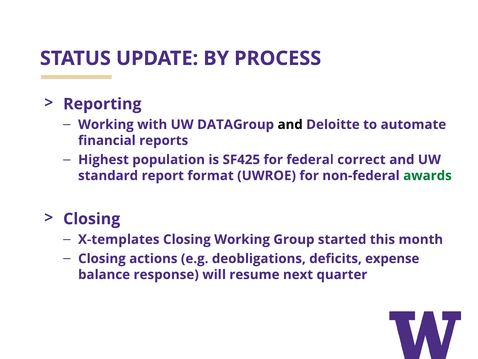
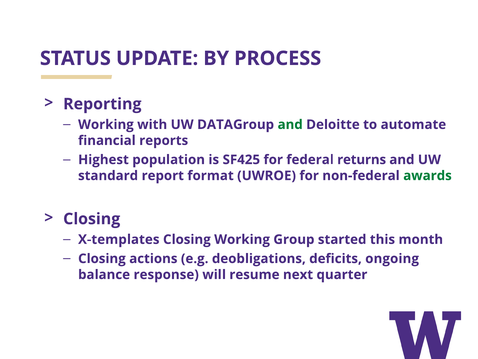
and at (290, 124) colour: black -> green
correct: correct -> returns
expense: expense -> ongoing
